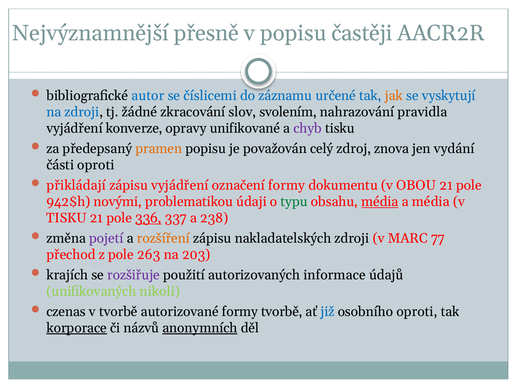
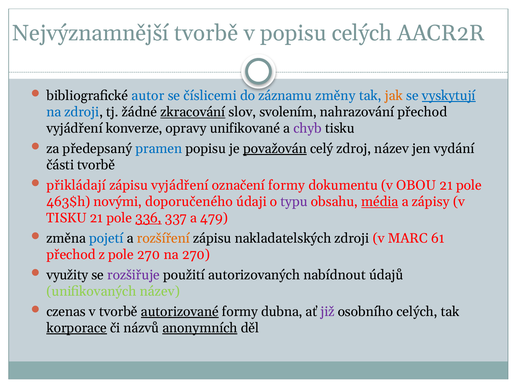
Nejvýznamnější přesně: přesně -> tvorbě
popisu častěji: častěji -> celých
určené: určené -> změny
vyskytují underline: none -> present
zkracování underline: none -> present
nahrazování pravidla: pravidla -> přechod
pramen colour: orange -> blue
považován underline: none -> present
zdroj znova: znova -> název
části oproti: oproti -> tvorbě
942$h: 942$h -> 463$h
problematikou: problematikou -> doporučeného
typu colour: green -> purple
a média: média -> zápisy
238: 238 -> 479
pojetí colour: purple -> blue
77: 77 -> 61
pole 263: 263 -> 270
na 203: 203 -> 270
krajích: krajích -> využity
informace: informace -> nabídnout
unifikovaných nikoli: nikoli -> název
autorizované underline: none -> present
formy tvorbě: tvorbě -> dubna
již colour: blue -> purple
osobního oproti: oproti -> celých
